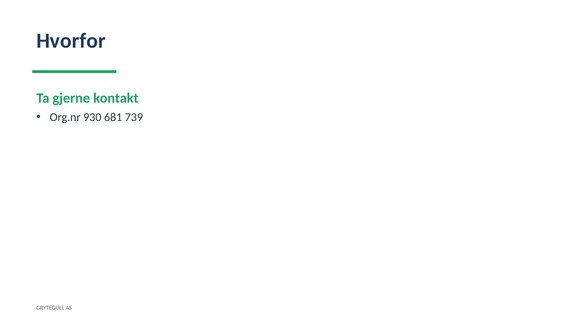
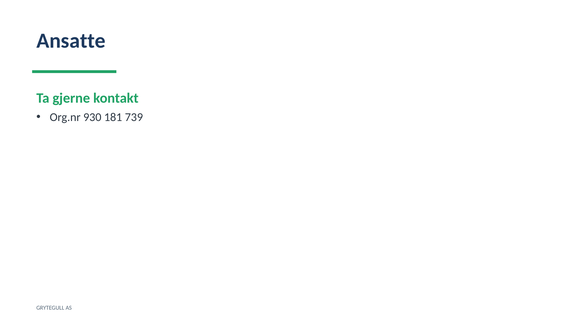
Hvorfor: Hvorfor -> Ansatte
681: 681 -> 181
